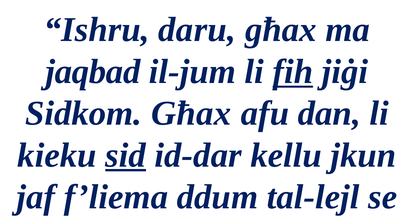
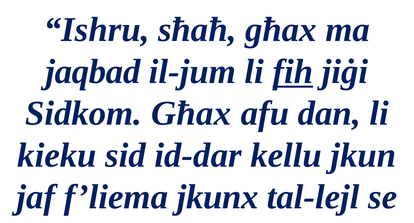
daru: daru -> sħaħ
sid underline: present -> none
ddum: ddum -> jkunx
